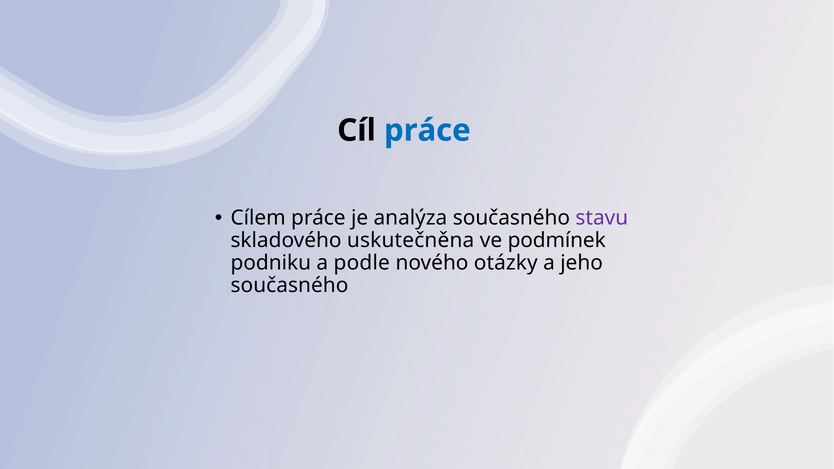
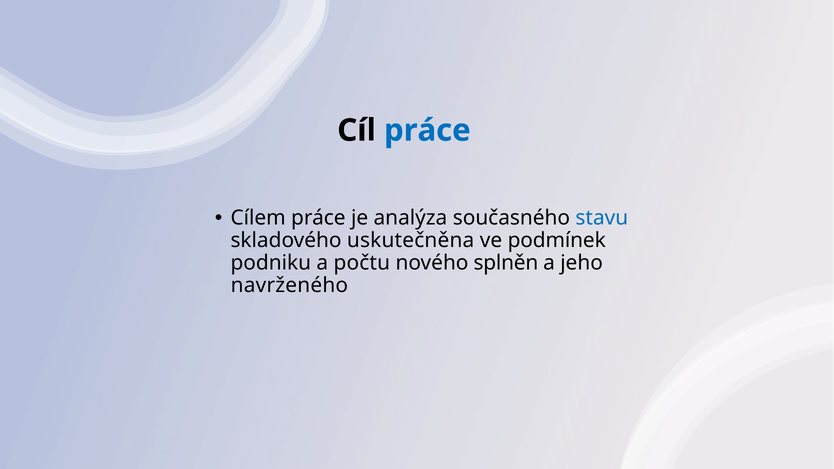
stavu colour: purple -> blue
podle: podle -> počtu
otázky: otázky -> splněn
současného at (289, 286): současného -> navrženého
